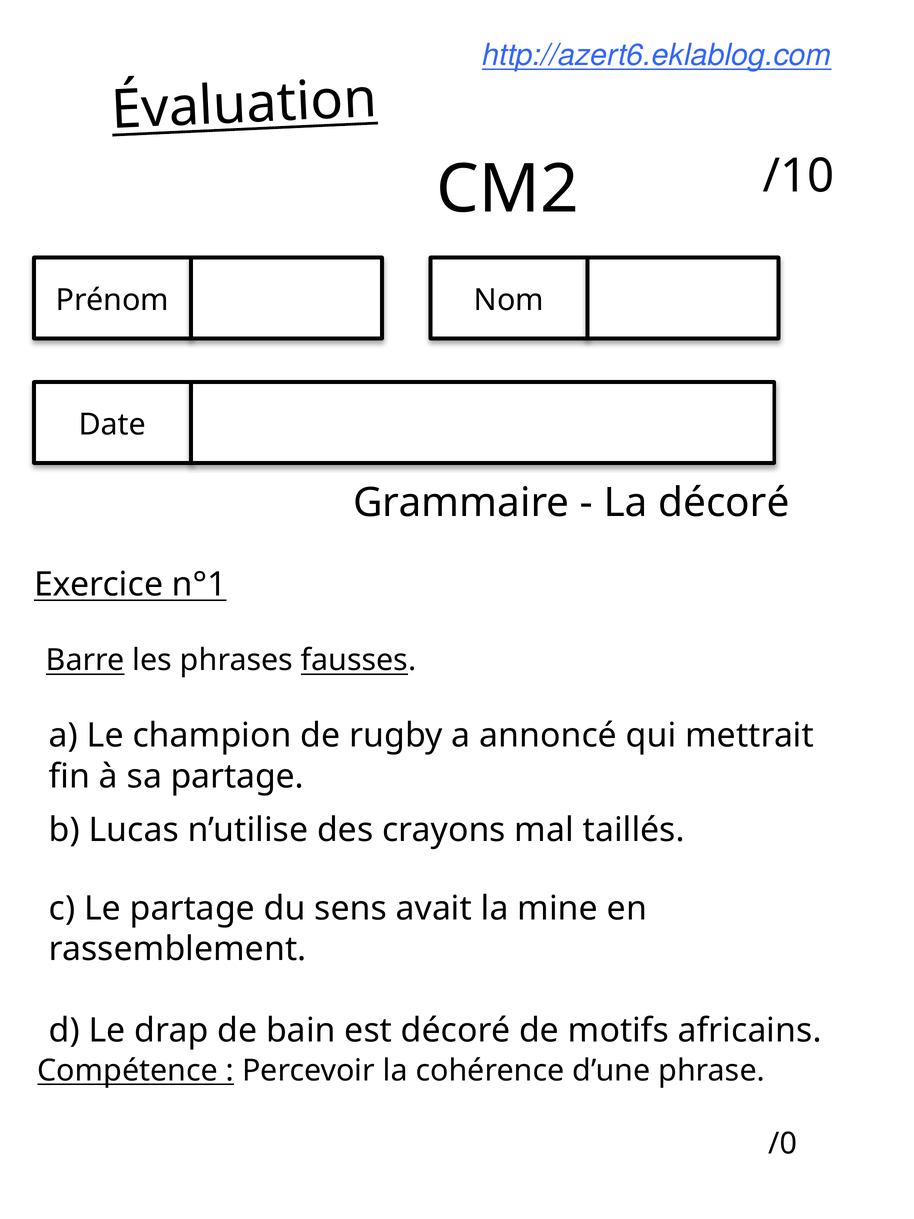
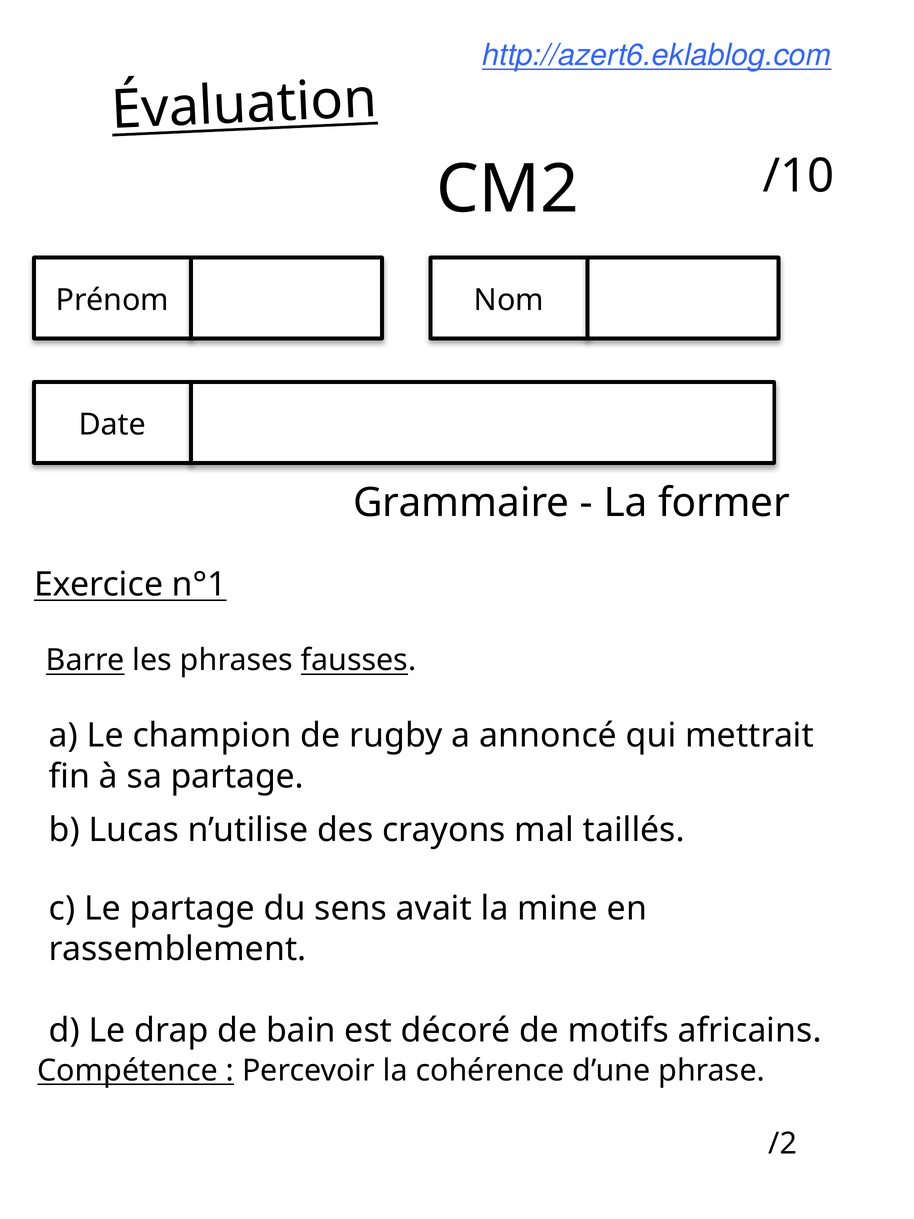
La décoré: décoré -> former
/0: /0 -> /2
